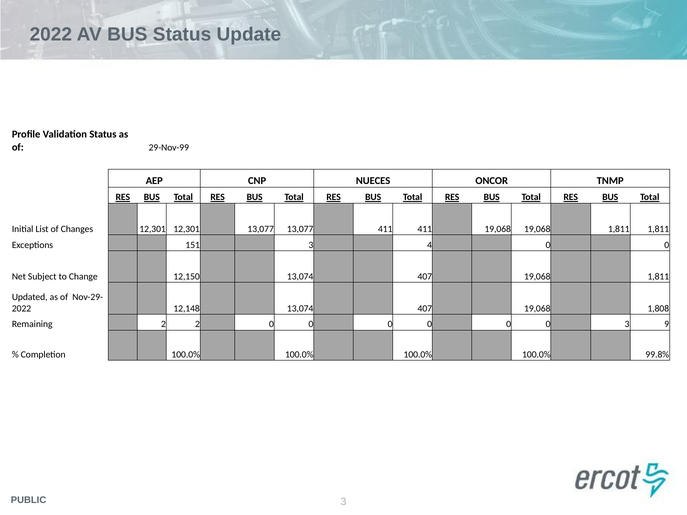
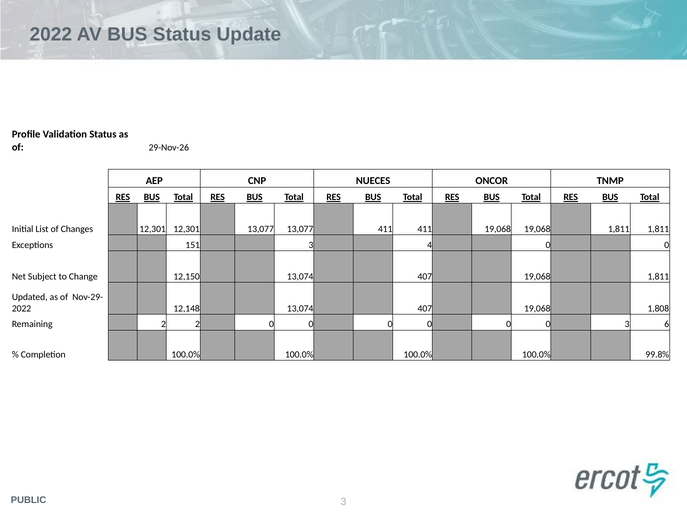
29-Nov-99: 29-Nov-99 -> 29-Nov-26
9: 9 -> 6
